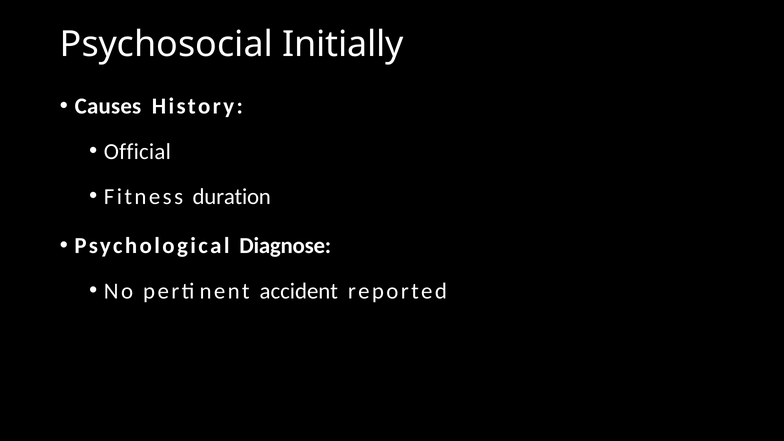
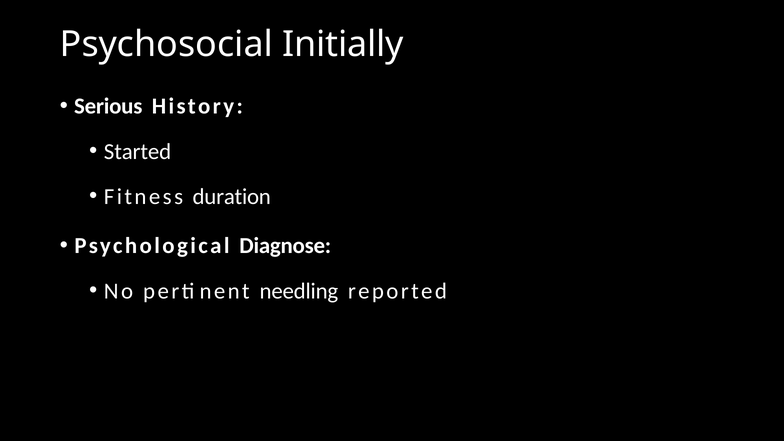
Causes: Causes -> Serious
Official: Official -> Started
accident: accident -> needling
